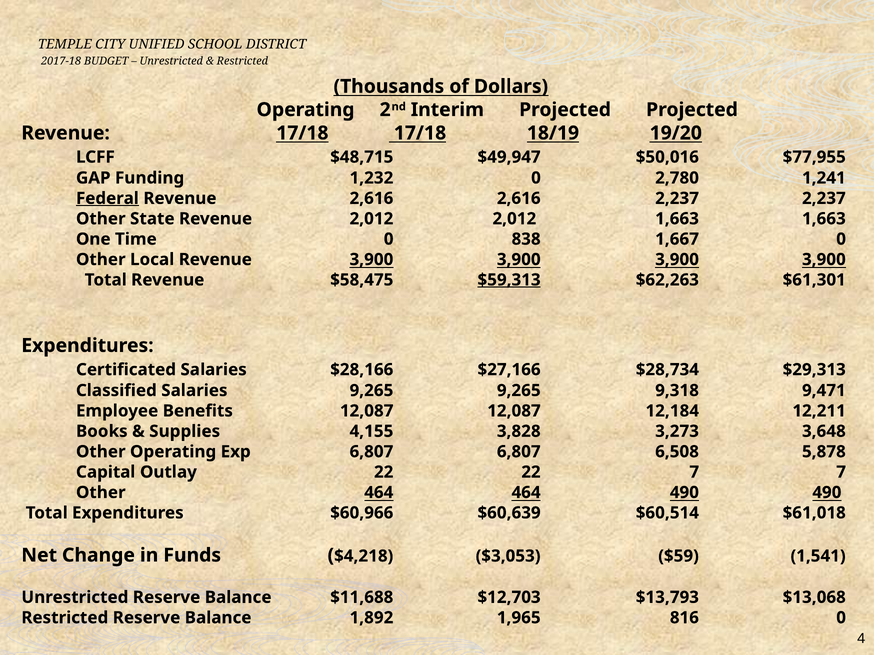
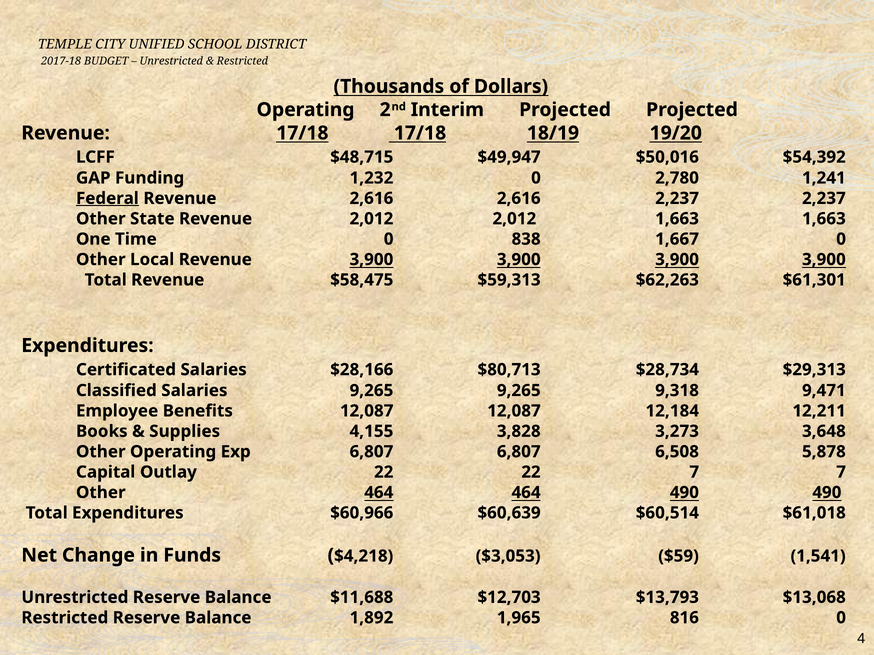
$77,955: $77,955 -> $54,392
$59,313 underline: present -> none
$27,166: $27,166 -> $80,713
